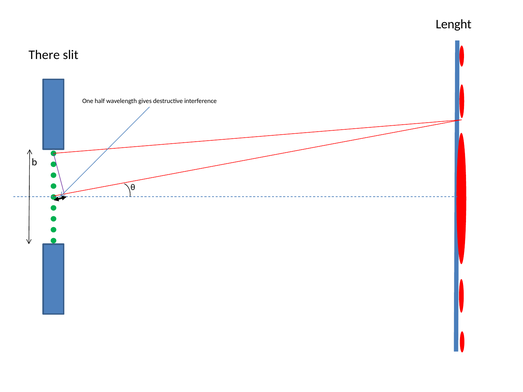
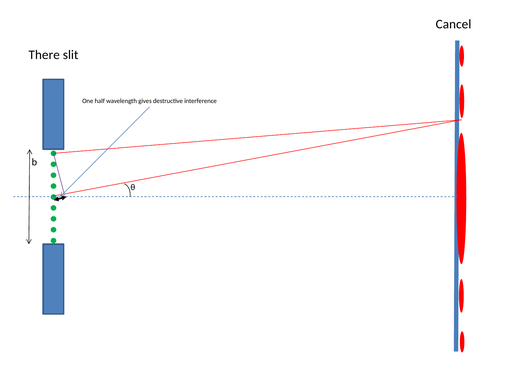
Lenght: Lenght -> Cancel
